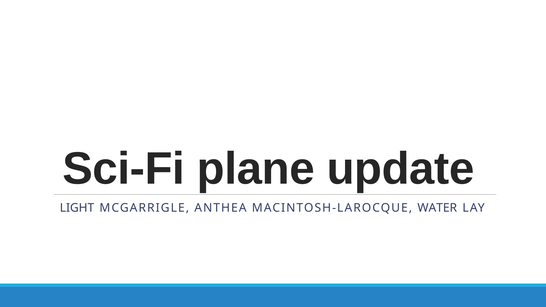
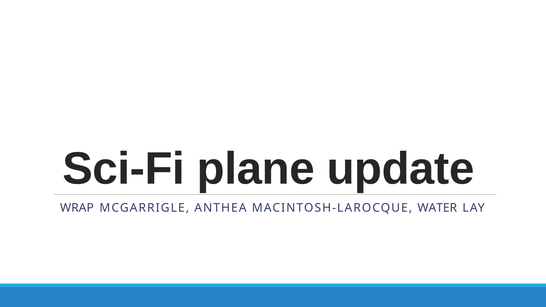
LIGHT: LIGHT -> WRAP
